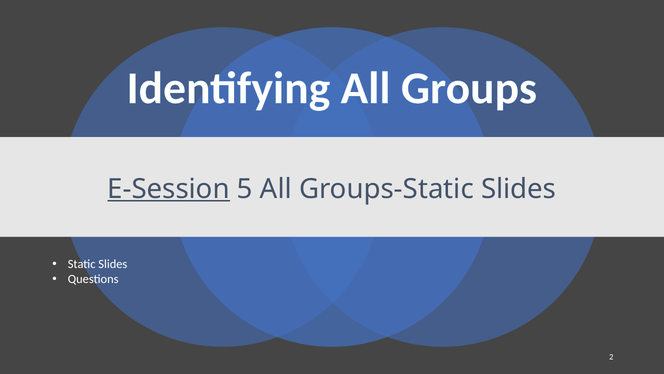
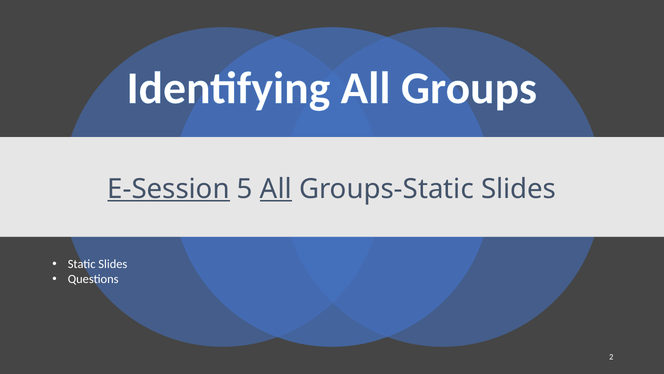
All at (276, 189) underline: none -> present
